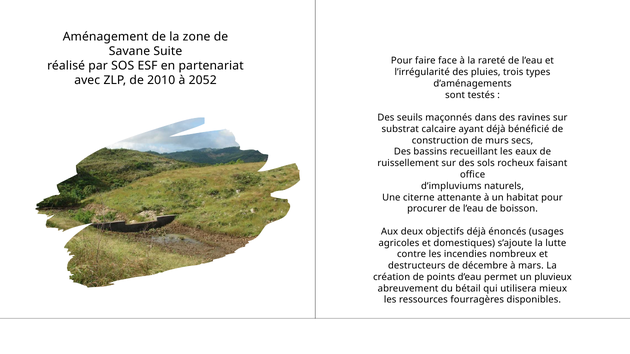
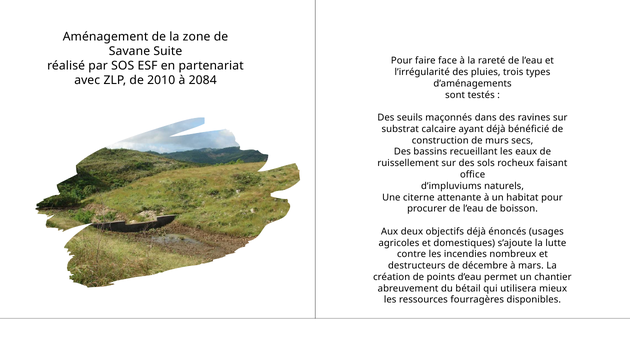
2052: 2052 -> 2084
pluvieux: pluvieux -> chantier
